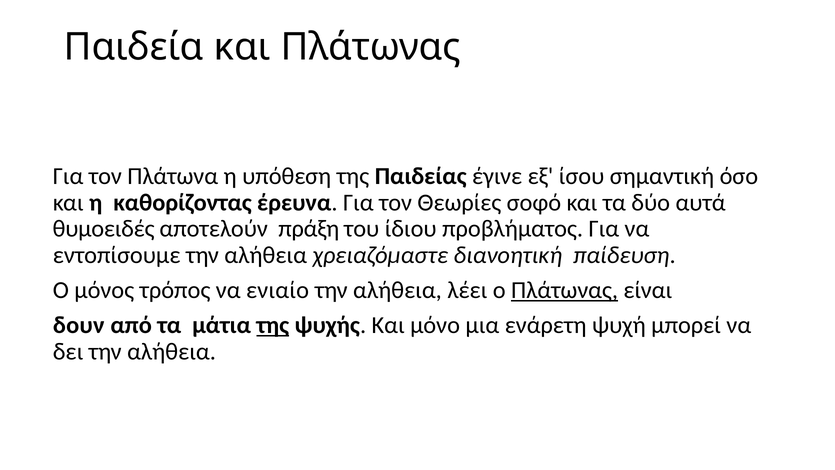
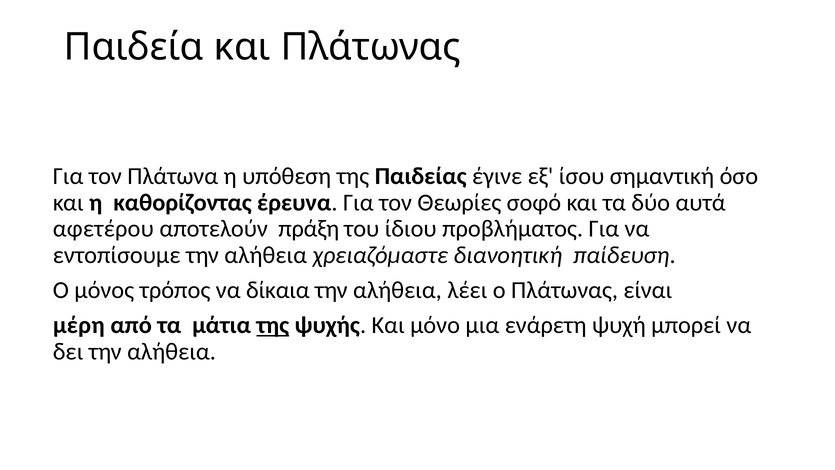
θυμοειδές: θυμοειδές -> αφετέρου
ενιαίο: ενιαίο -> δίκαια
Πλάτωνας at (565, 290) underline: present -> none
δουν: δουν -> μέρη
